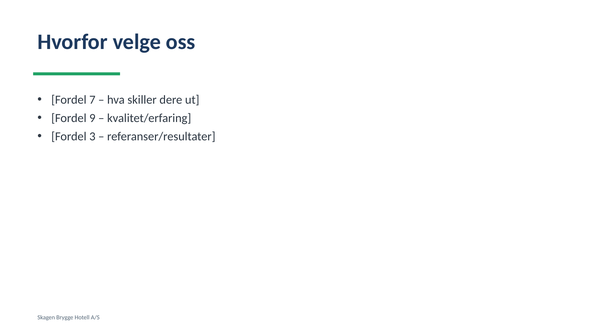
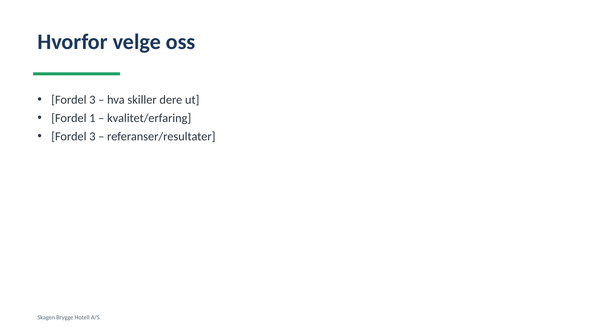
7 at (92, 100): 7 -> 3
9: 9 -> 1
